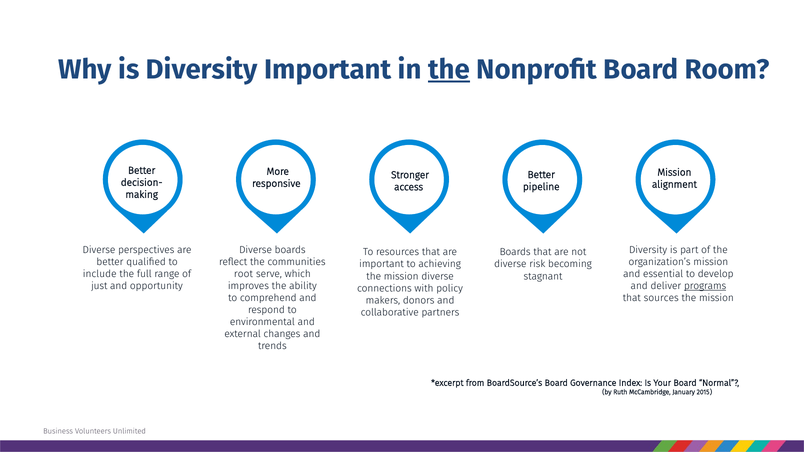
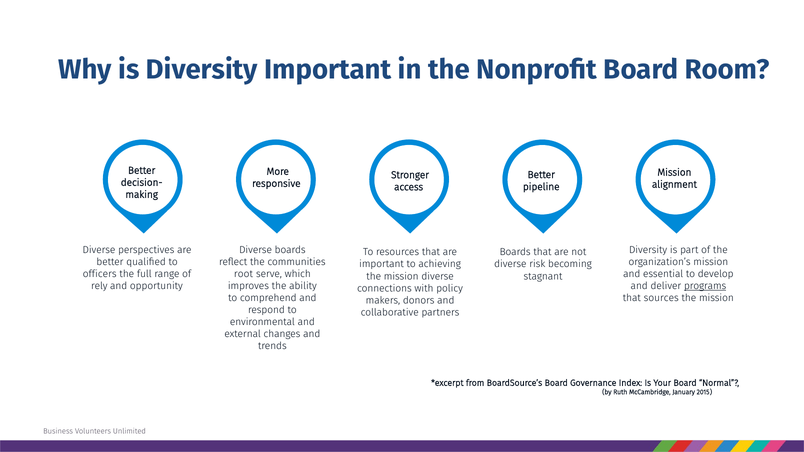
the at (449, 70) underline: present -> none
include: include -> officers
just: just -> rely
